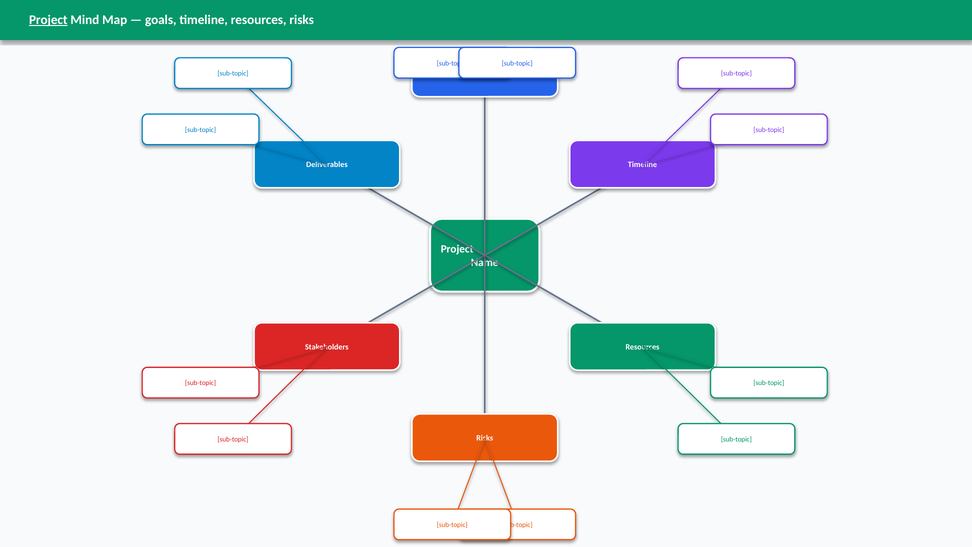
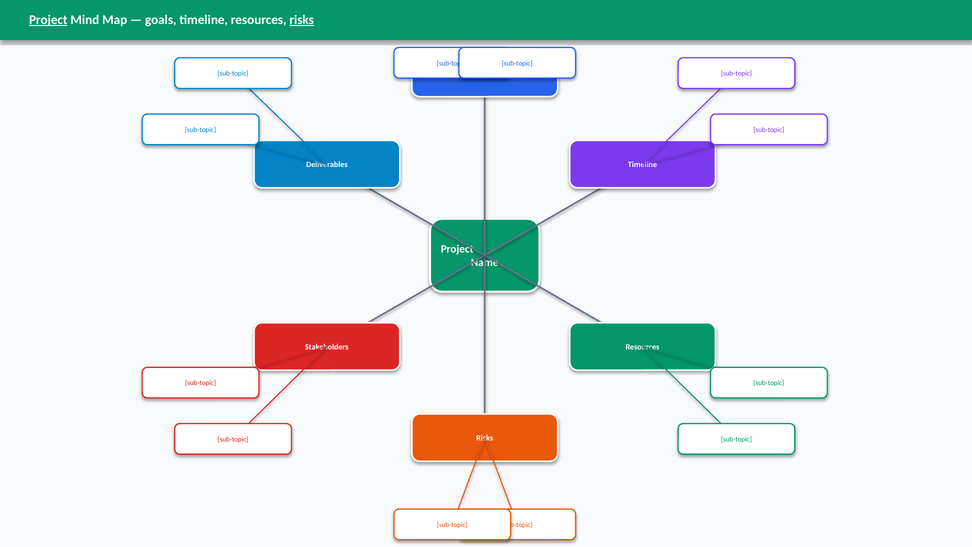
risks at (302, 20) underline: none -> present
